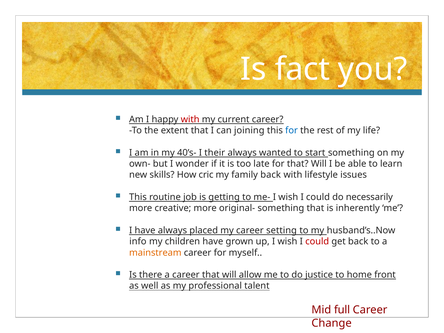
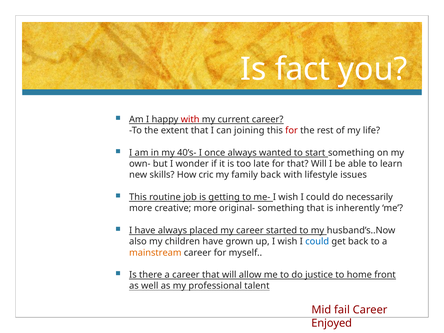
for at (292, 131) colour: blue -> red
their: their -> once
setting: setting -> started
info: info -> also
could at (317, 242) colour: red -> blue
full: full -> fail
Change: Change -> Enjoyed
